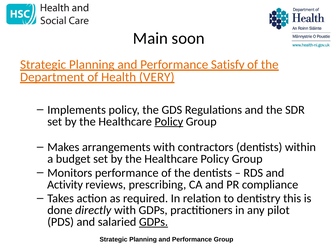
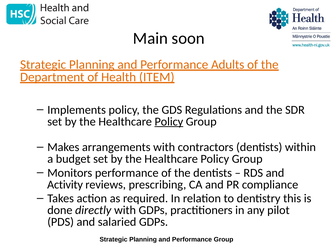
Satisfy: Satisfy -> Adults
VERY: VERY -> ITEM
GDPs at (154, 222) underline: present -> none
